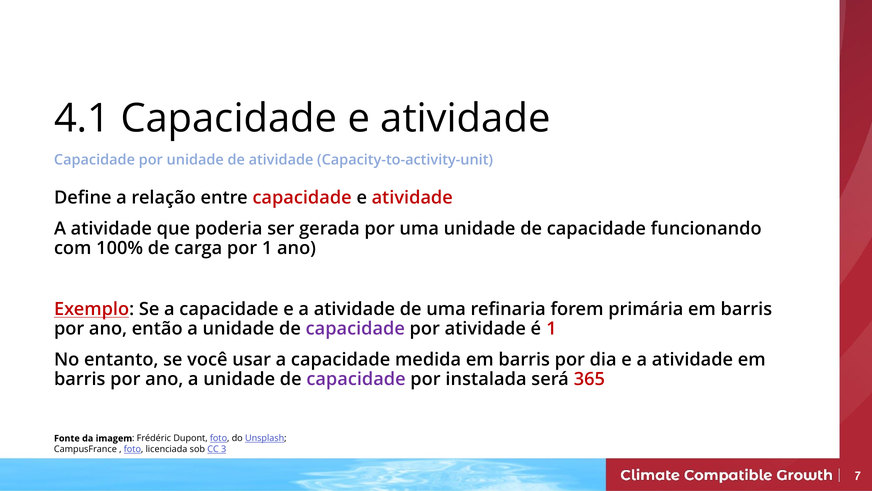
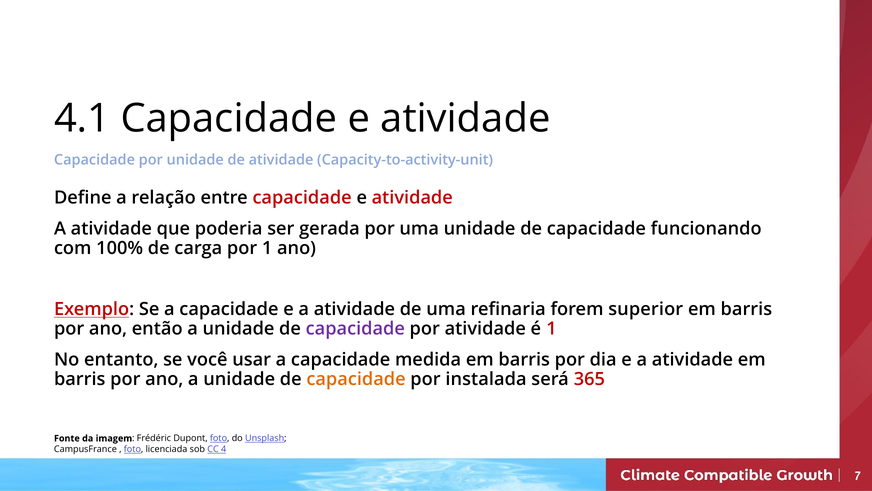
primária: primária -> superior
capacidade at (356, 379) colour: purple -> orange
3: 3 -> 4
